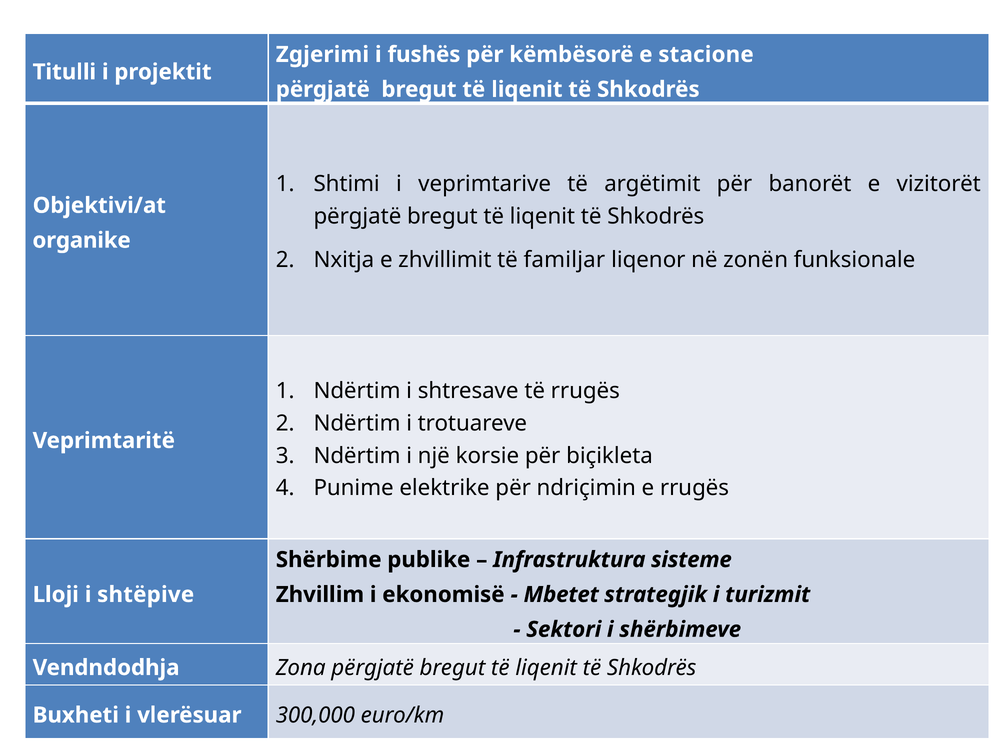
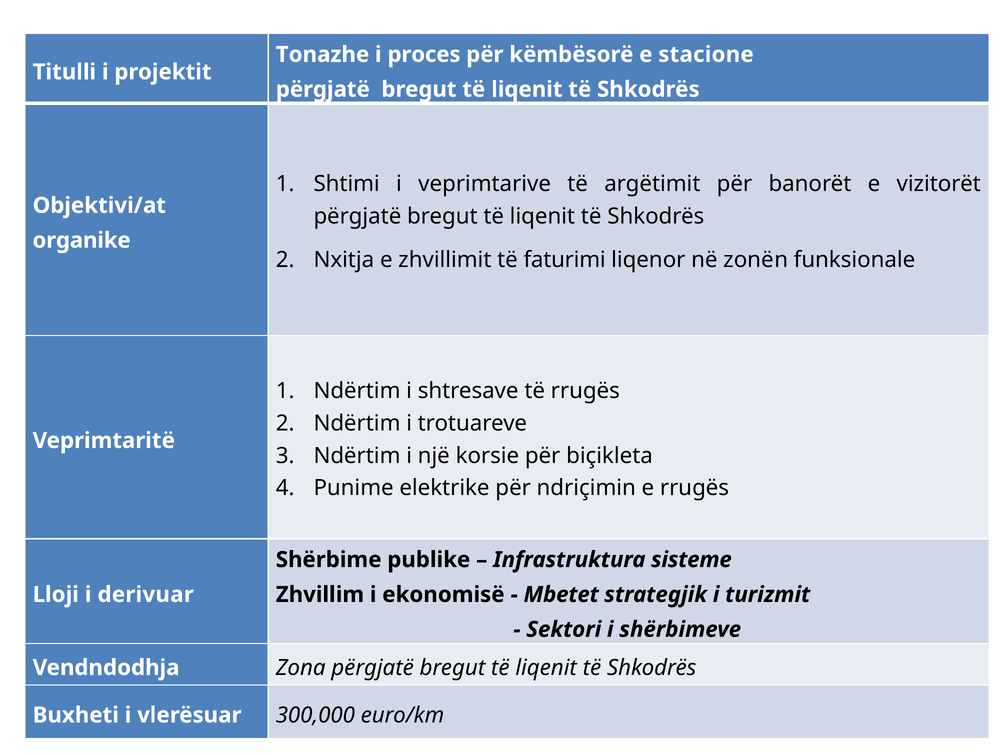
Zgjerimi: Zgjerimi -> Tonazhe
fushës: fushës -> proces
familjar: familjar -> faturimi
shtëpive: shtëpive -> derivuar
